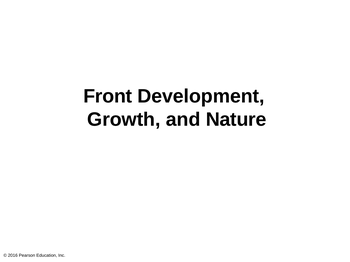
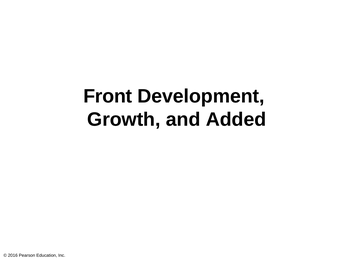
Nature: Nature -> Added
